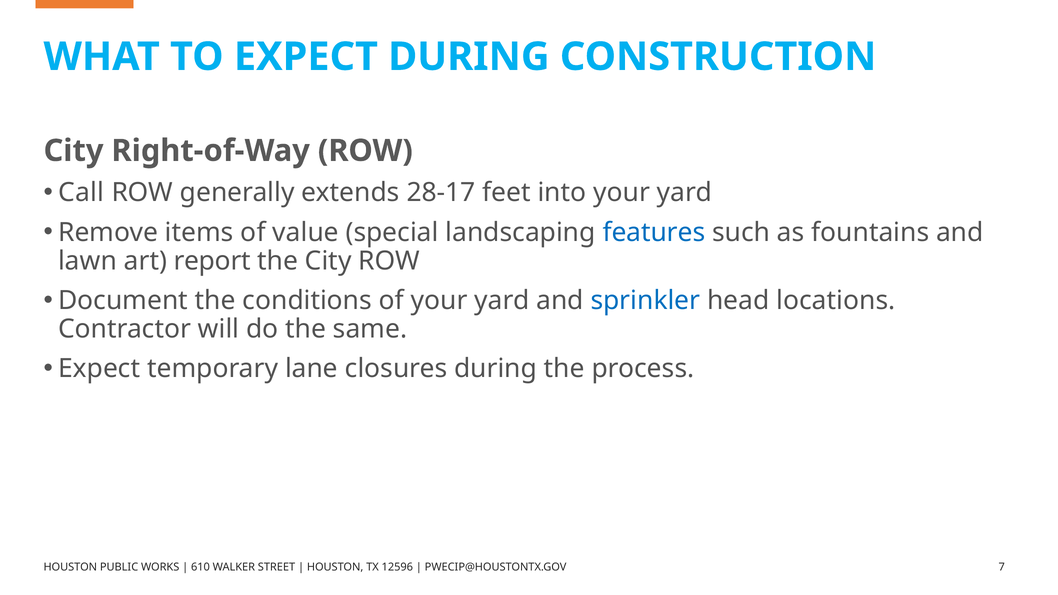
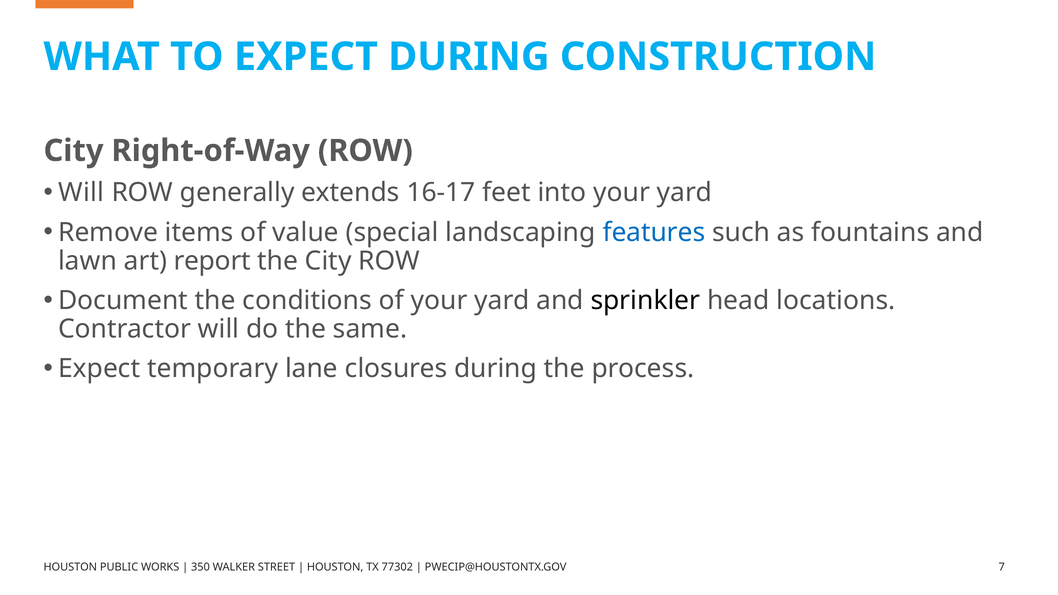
Call at (81, 193): Call -> Will
28-17: 28-17 -> 16-17
sprinkler colour: blue -> black
610: 610 -> 350
12596: 12596 -> 77302
